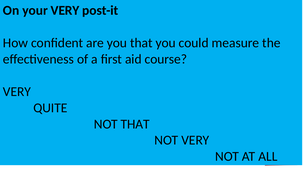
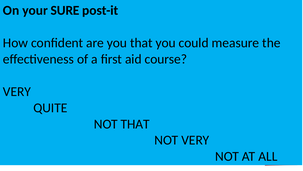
your VERY: VERY -> SURE
